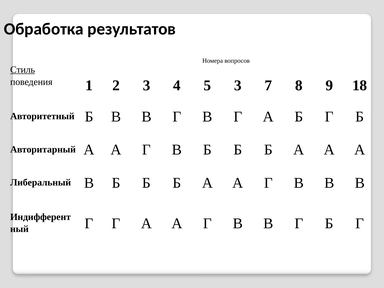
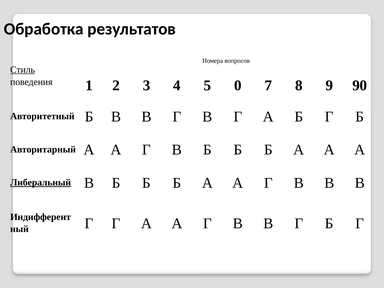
5 3: 3 -> 0
18: 18 -> 90
Либеральный underline: none -> present
